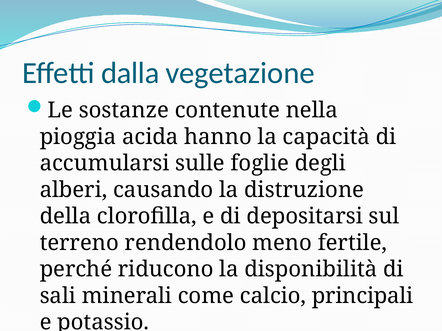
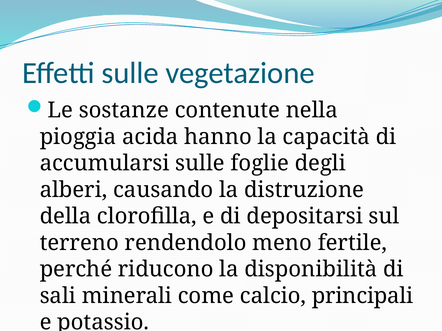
Effetti dalla: dalla -> sulle
